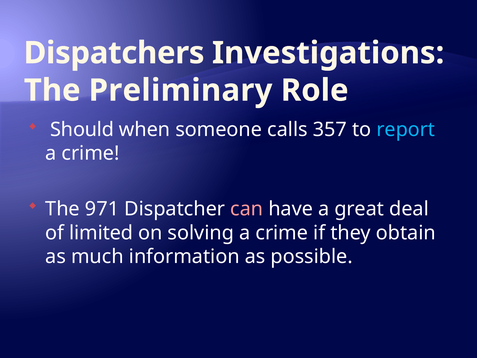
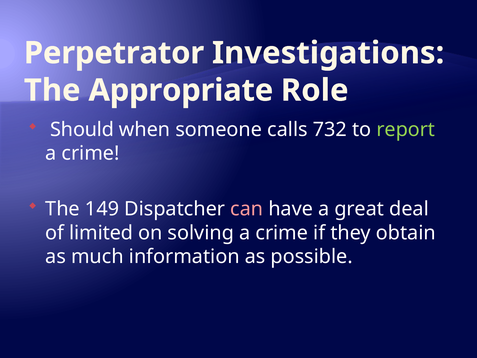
Dispatchers: Dispatchers -> Perpetrator
Preliminary: Preliminary -> Appropriate
357: 357 -> 732
report colour: light blue -> light green
971: 971 -> 149
